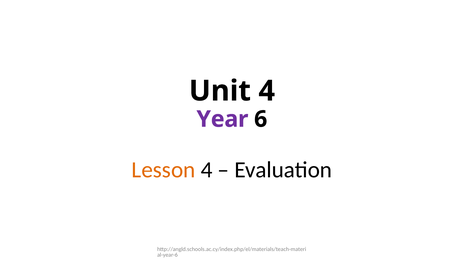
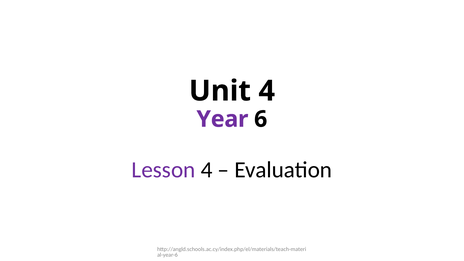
Lesson colour: orange -> purple
